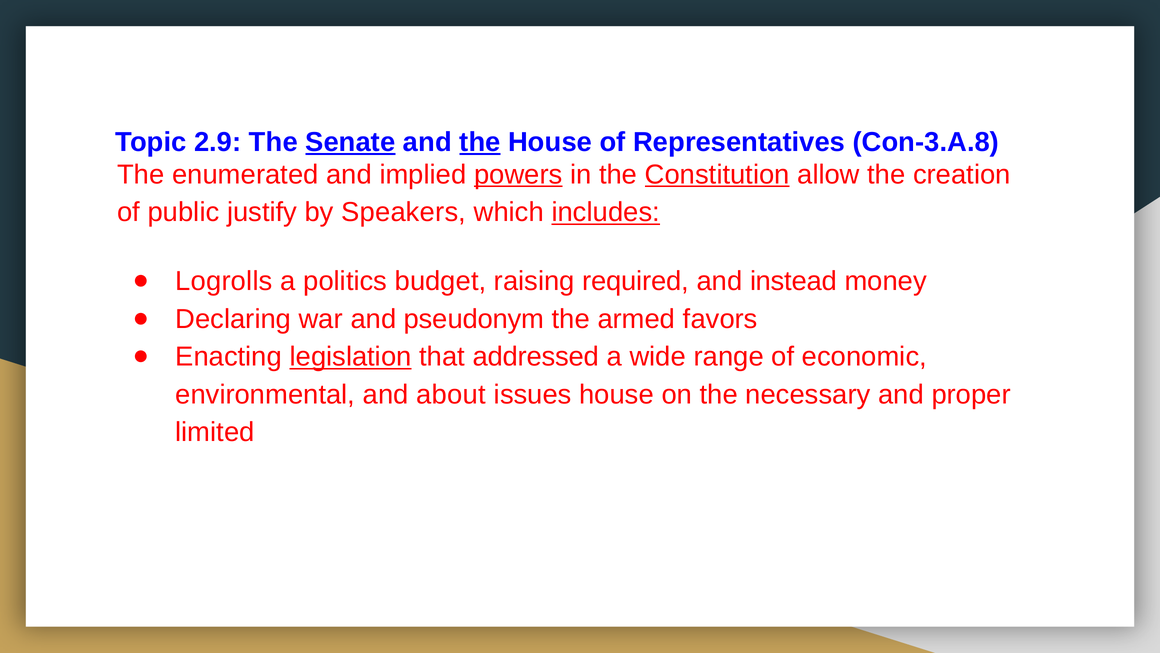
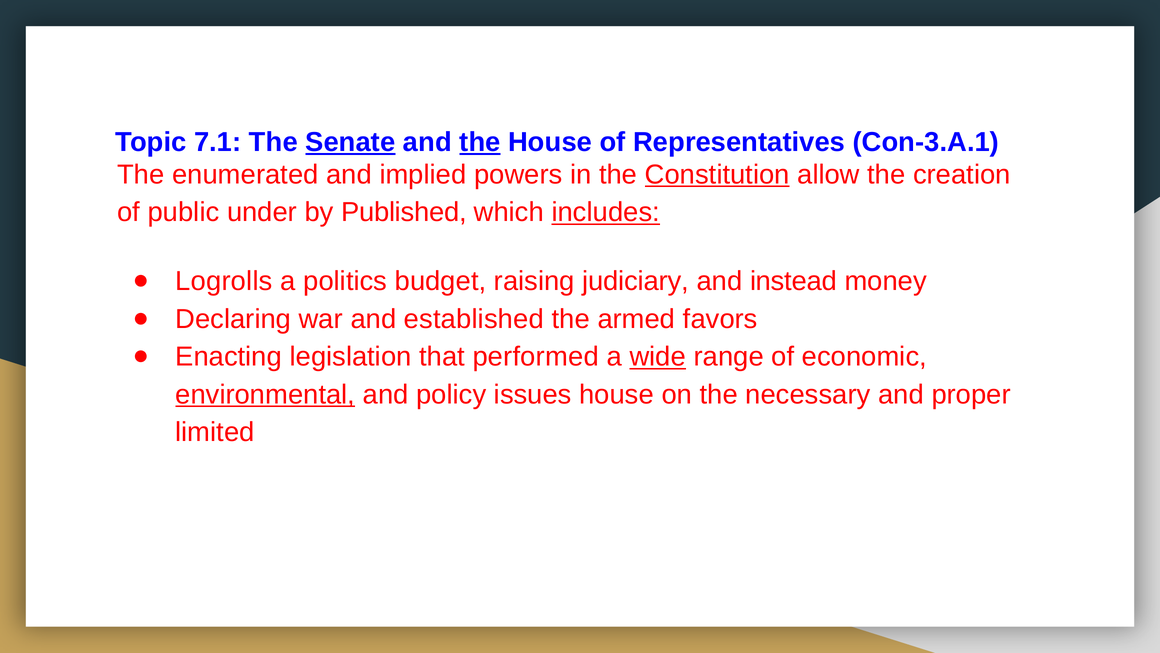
2.9: 2.9 -> 7.1
Con-3.A.8: Con-3.A.8 -> Con-3.A.1
powers underline: present -> none
justify: justify -> under
Speakers: Speakers -> Published
required: required -> judiciary
pseudonym: pseudonym -> established
legislation underline: present -> none
addressed: addressed -> performed
wide underline: none -> present
environmental underline: none -> present
about: about -> policy
